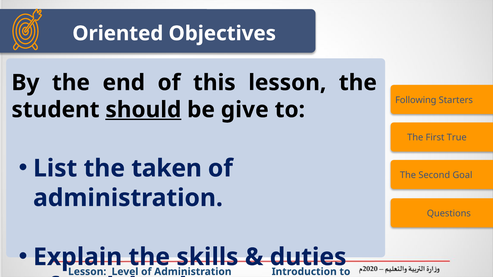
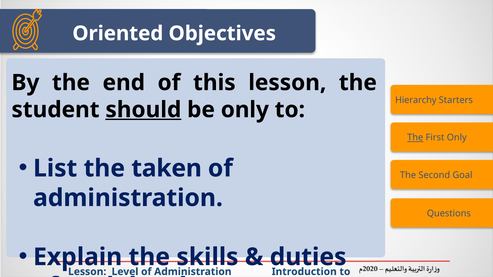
Following: Following -> Hierarchy
be give: give -> only
The at (415, 138) underline: none -> present
First True: True -> Only
